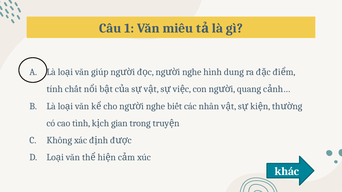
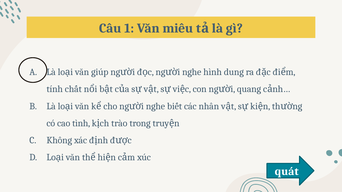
gian: gian -> trào
khác: khác -> quát
